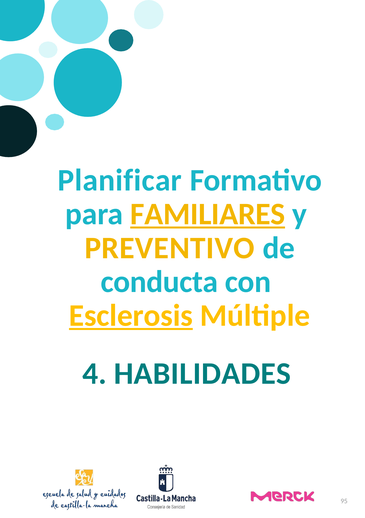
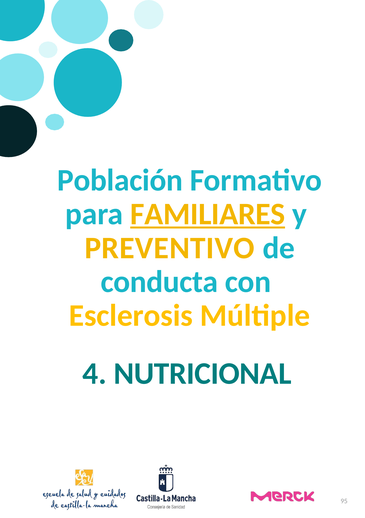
Planificar: Planificar -> Población
Esclerosis underline: present -> none
HABILIDADES: HABILIDADES -> NUTRICIONAL
